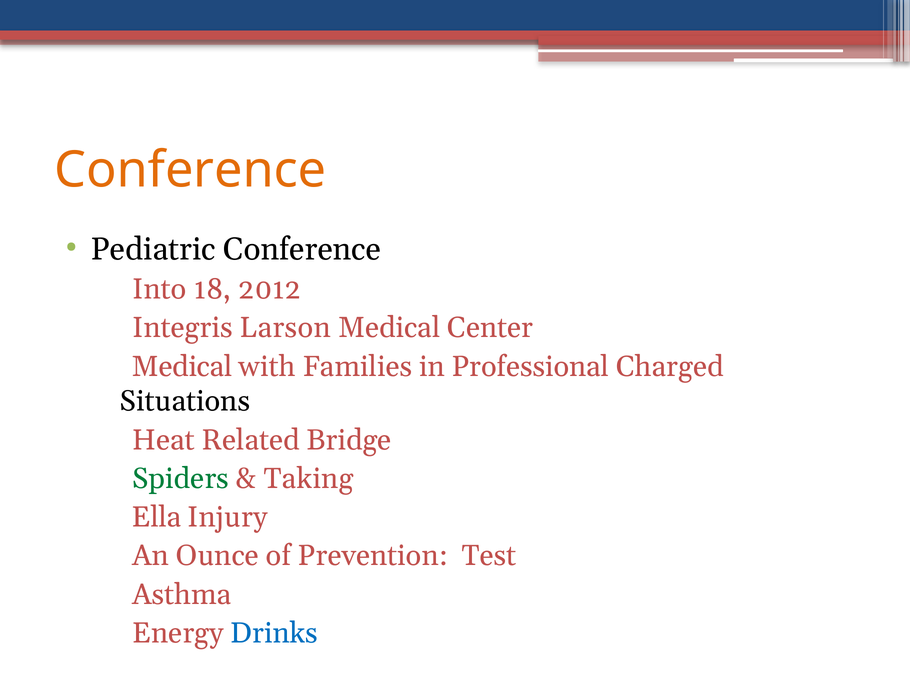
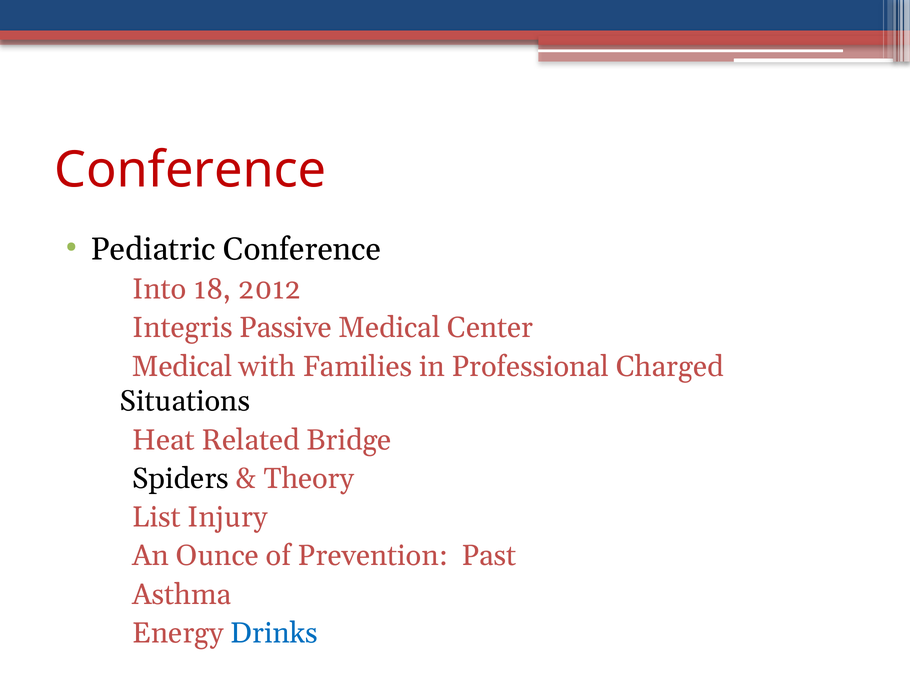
Conference at (190, 170) colour: orange -> red
Larson: Larson -> Passive
Spiders colour: green -> black
Taking: Taking -> Theory
Ella: Ella -> List
Test: Test -> Past
